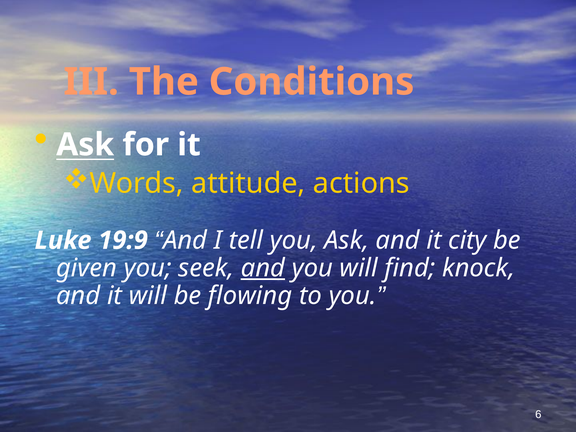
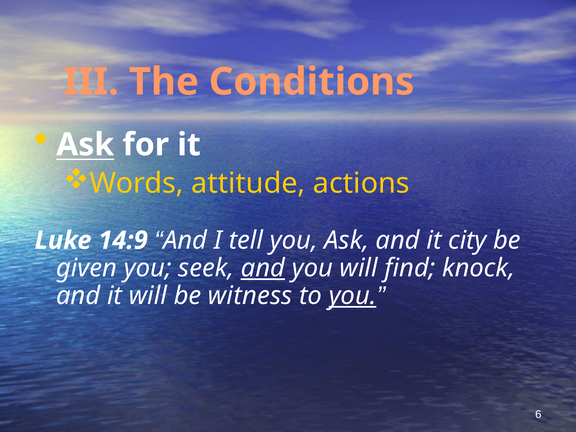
19:9: 19:9 -> 14:9
flowing: flowing -> witness
you at (353, 296) underline: none -> present
